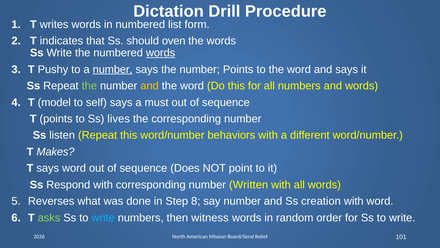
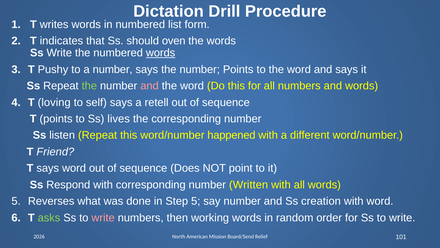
number at (113, 69) underline: present -> none
and at (150, 86) colour: yellow -> pink
model: model -> loving
must: must -> retell
behaviors: behaviors -> happened
Makes: Makes -> Friend
Step 8: 8 -> 5
write at (103, 217) colour: light blue -> pink
witness: witness -> working
